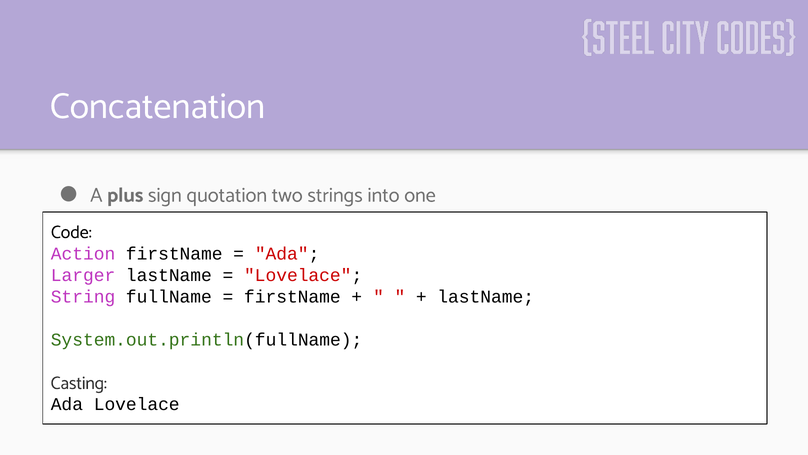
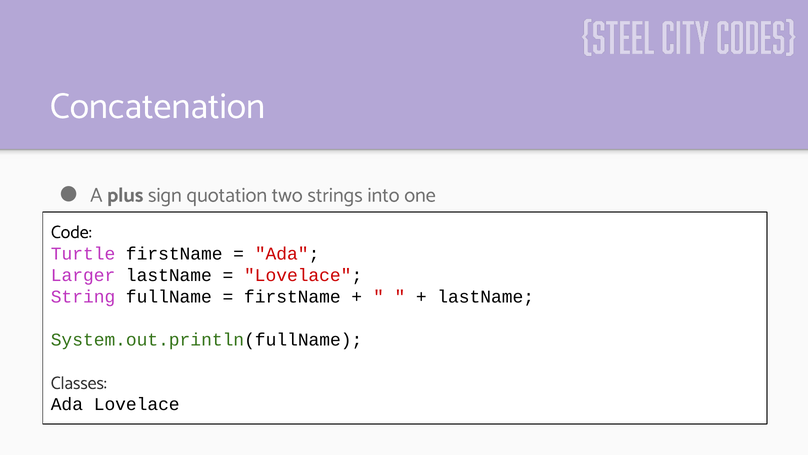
Action: Action -> Turtle
Casting: Casting -> Classes
